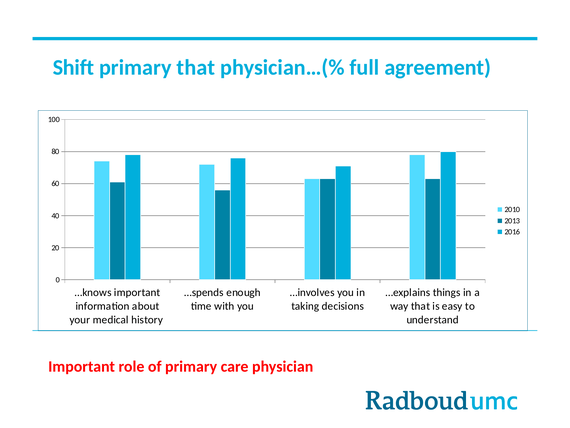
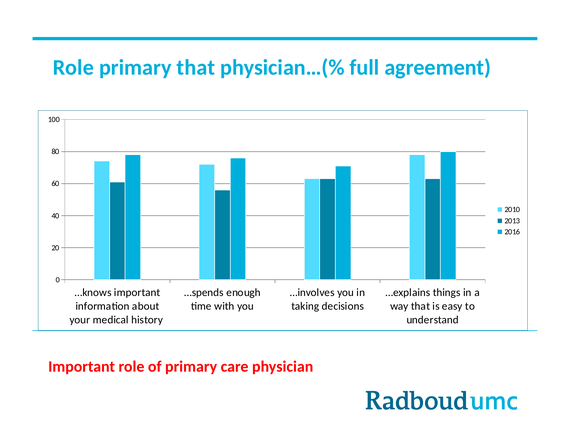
Shift at (74, 67): Shift -> Role
